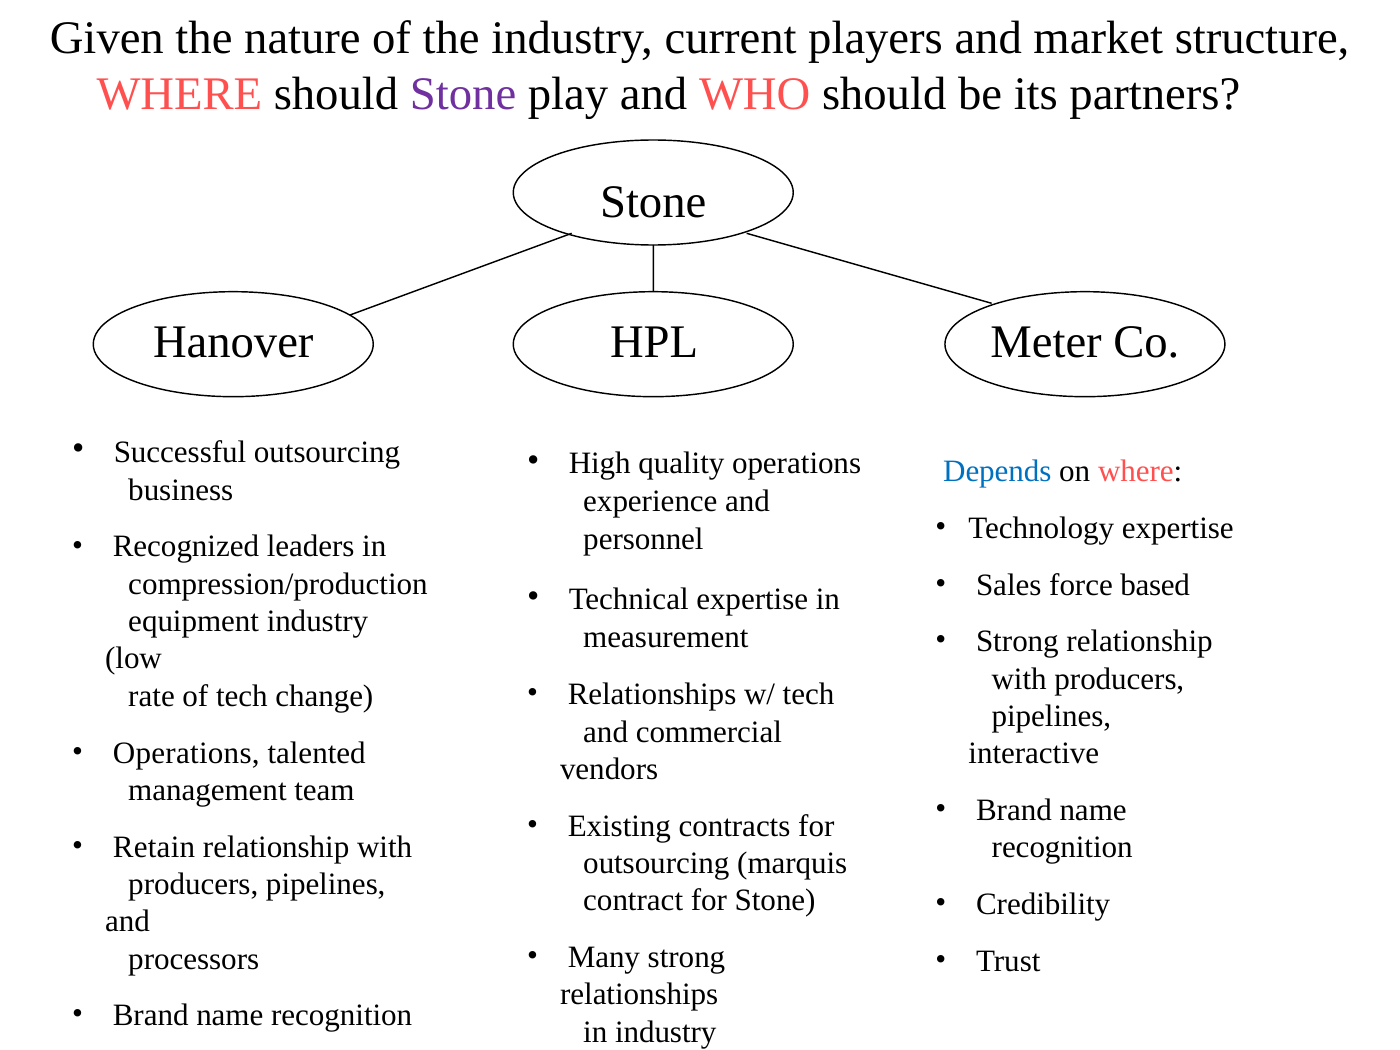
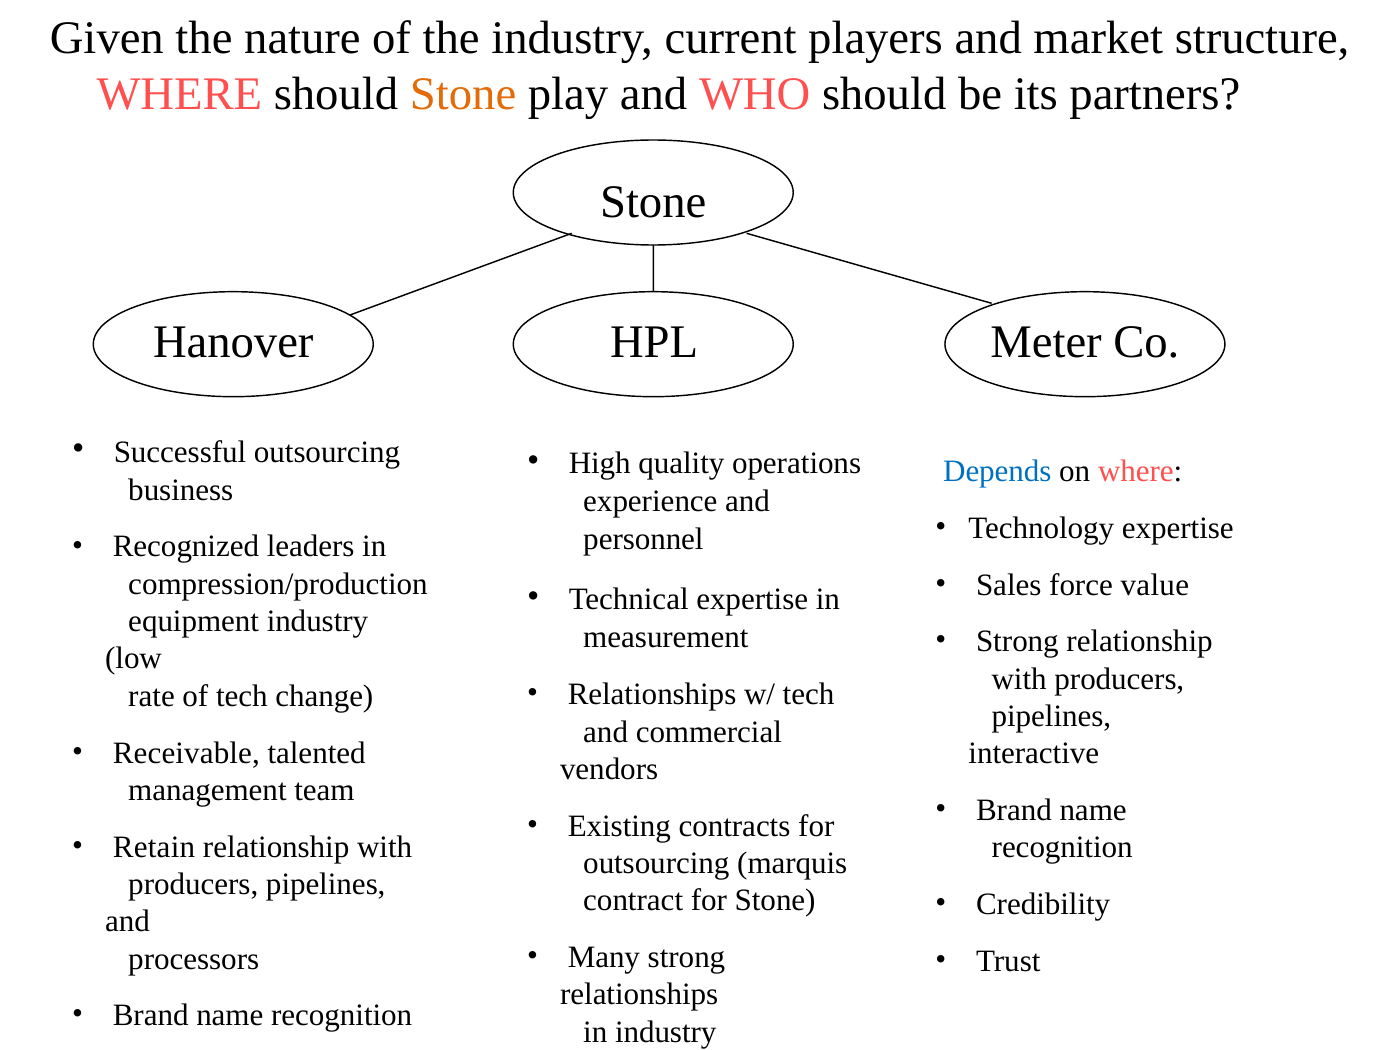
Stone at (463, 94) colour: purple -> orange
based: based -> value
Operations at (186, 753): Operations -> Receivable
